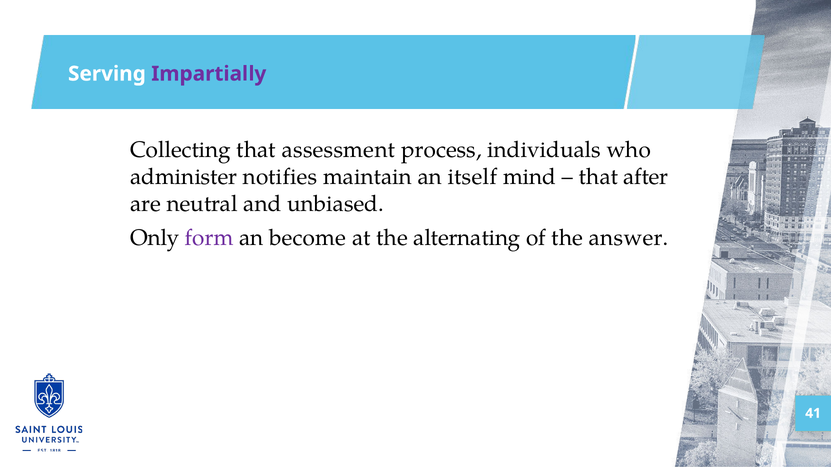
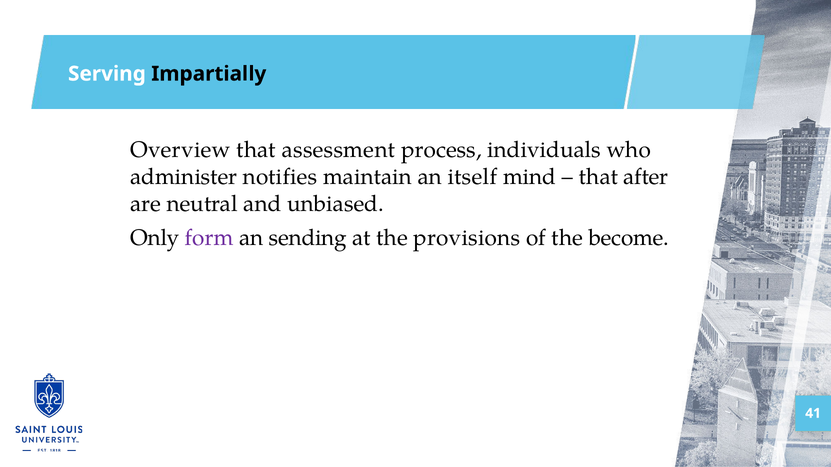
Impartially colour: purple -> black
Collecting: Collecting -> Overview
become: become -> sending
alternating: alternating -> provisions
answer: answer -> become
